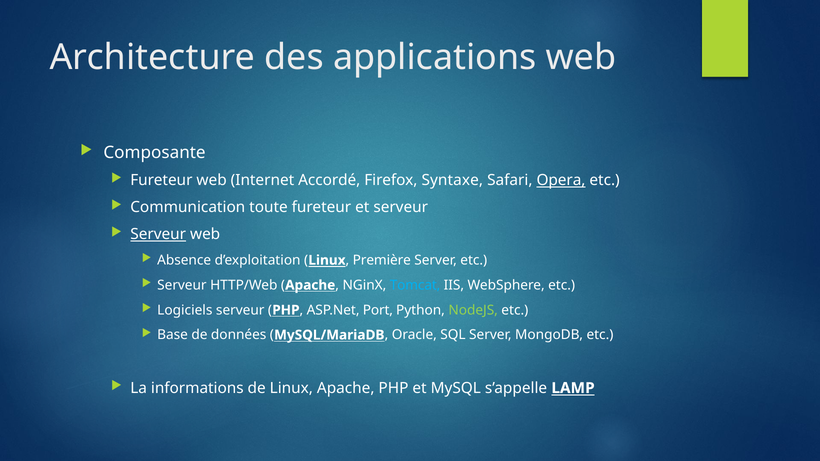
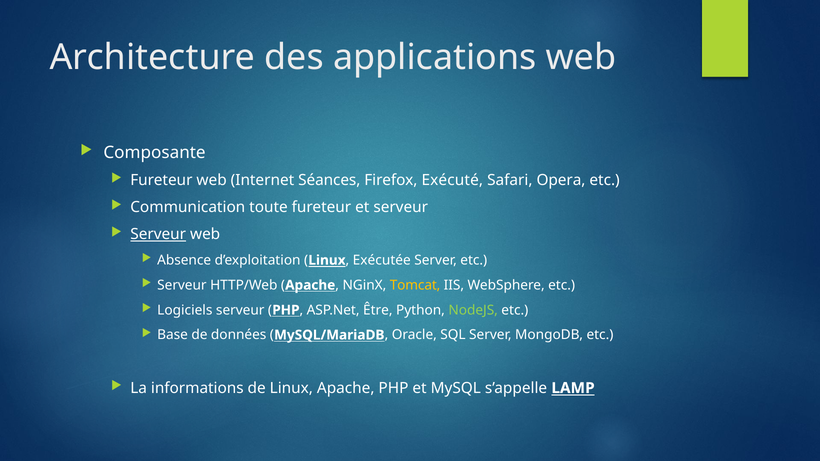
Accordé: Accordé -> Séances
Syntaxe: Syntaxe -> Exécuté
Opera underline: present -> none
Première: Première -> Exécutée
Tomcat colour: light blue -> yellow
Port: Port -> Être
